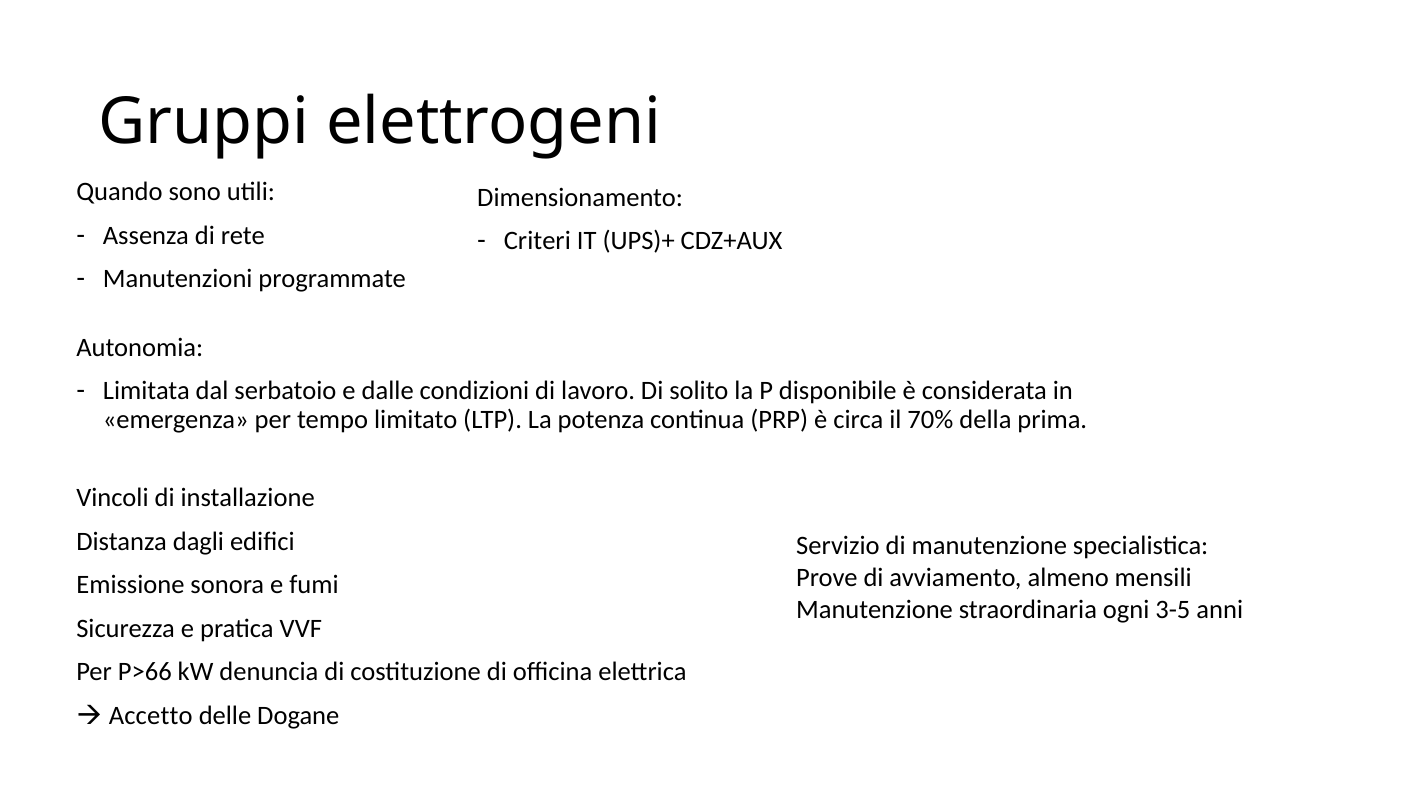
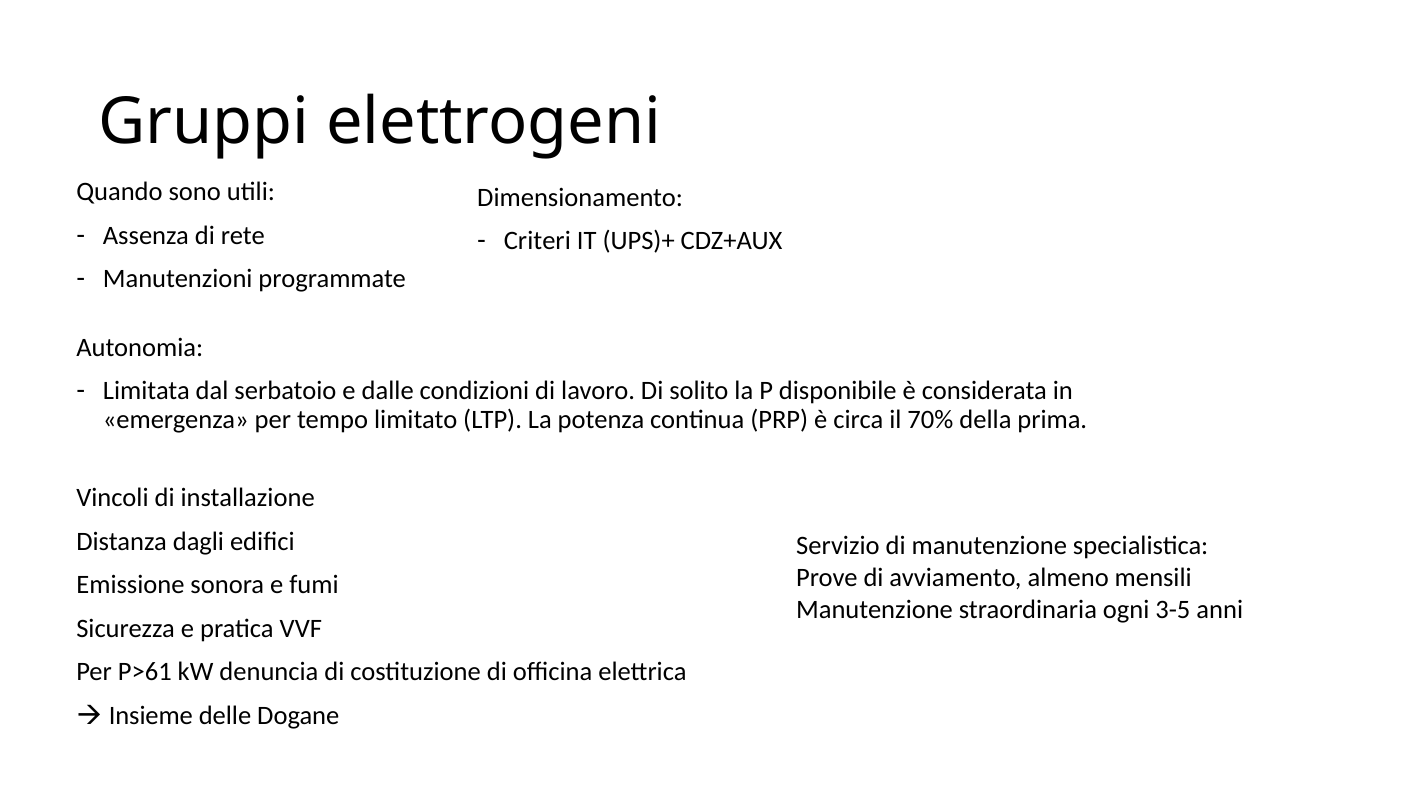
P>66: P>66 -> P>61
Accetto: Accetto -> Insieme
